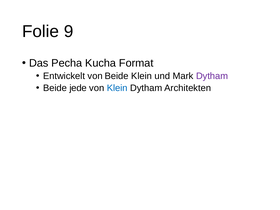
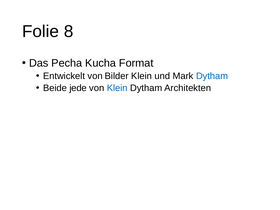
9: 9 -> 8
von Beide: Beide -> Bilder
Dytham at (212, 76) colour: purple -> blue
